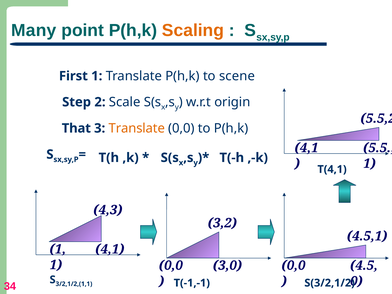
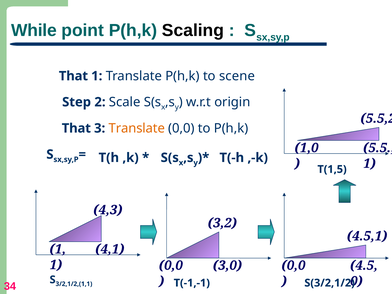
Many: Many -> While
Scaling colour: orange -> black
First at (73, 76): First -> That
4,1 at (306, 148): 4,1 -> 1,0
T(4,1: T(4,1 -> T(1,5
